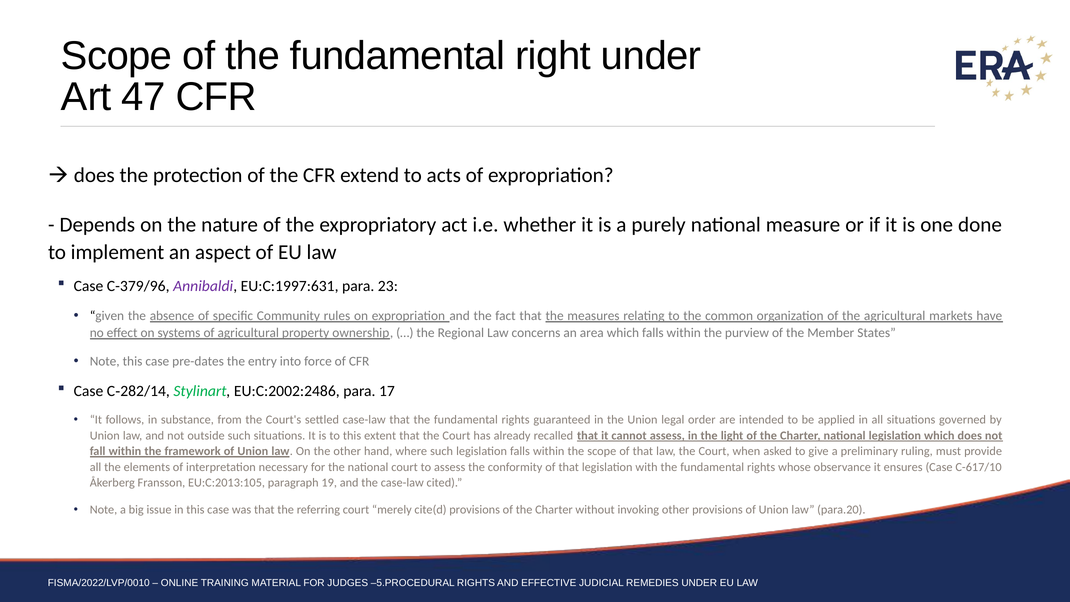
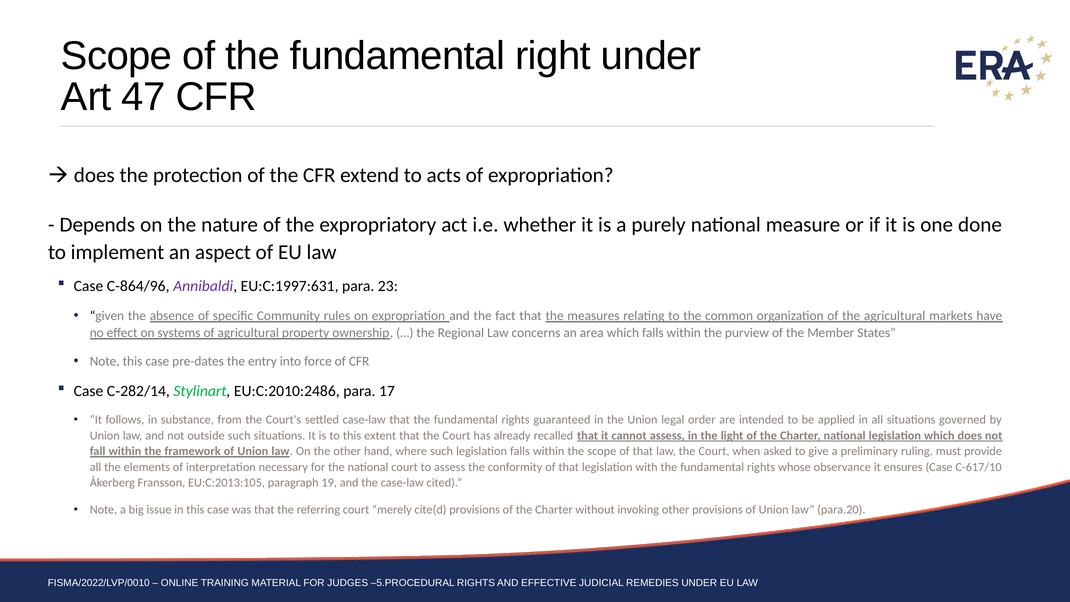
C-379/96: C-379/96 -> C-864/96
EU:C:2002:2486: EU:C:2002:2486 -> EU:C:2010:2486
